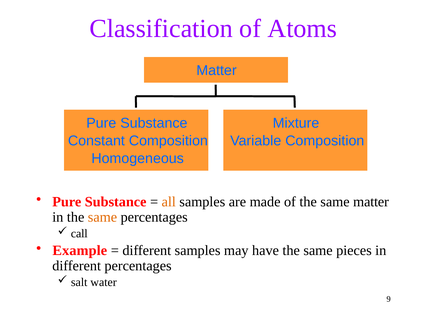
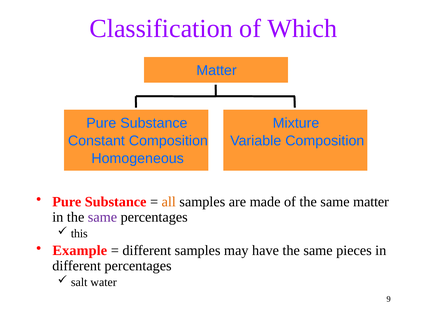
Atoms: Atoms -> Which
same at (102, 217) colour: orange -> purple
call: call -> this
